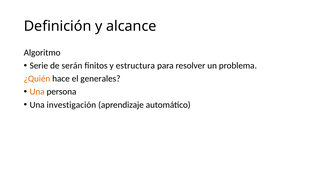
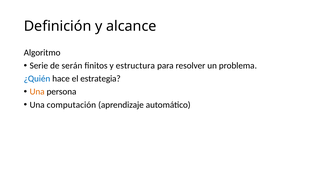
¿Quién colour: orange -> blue
generales: generales -> estrategia
investigación: investigación -> computación
